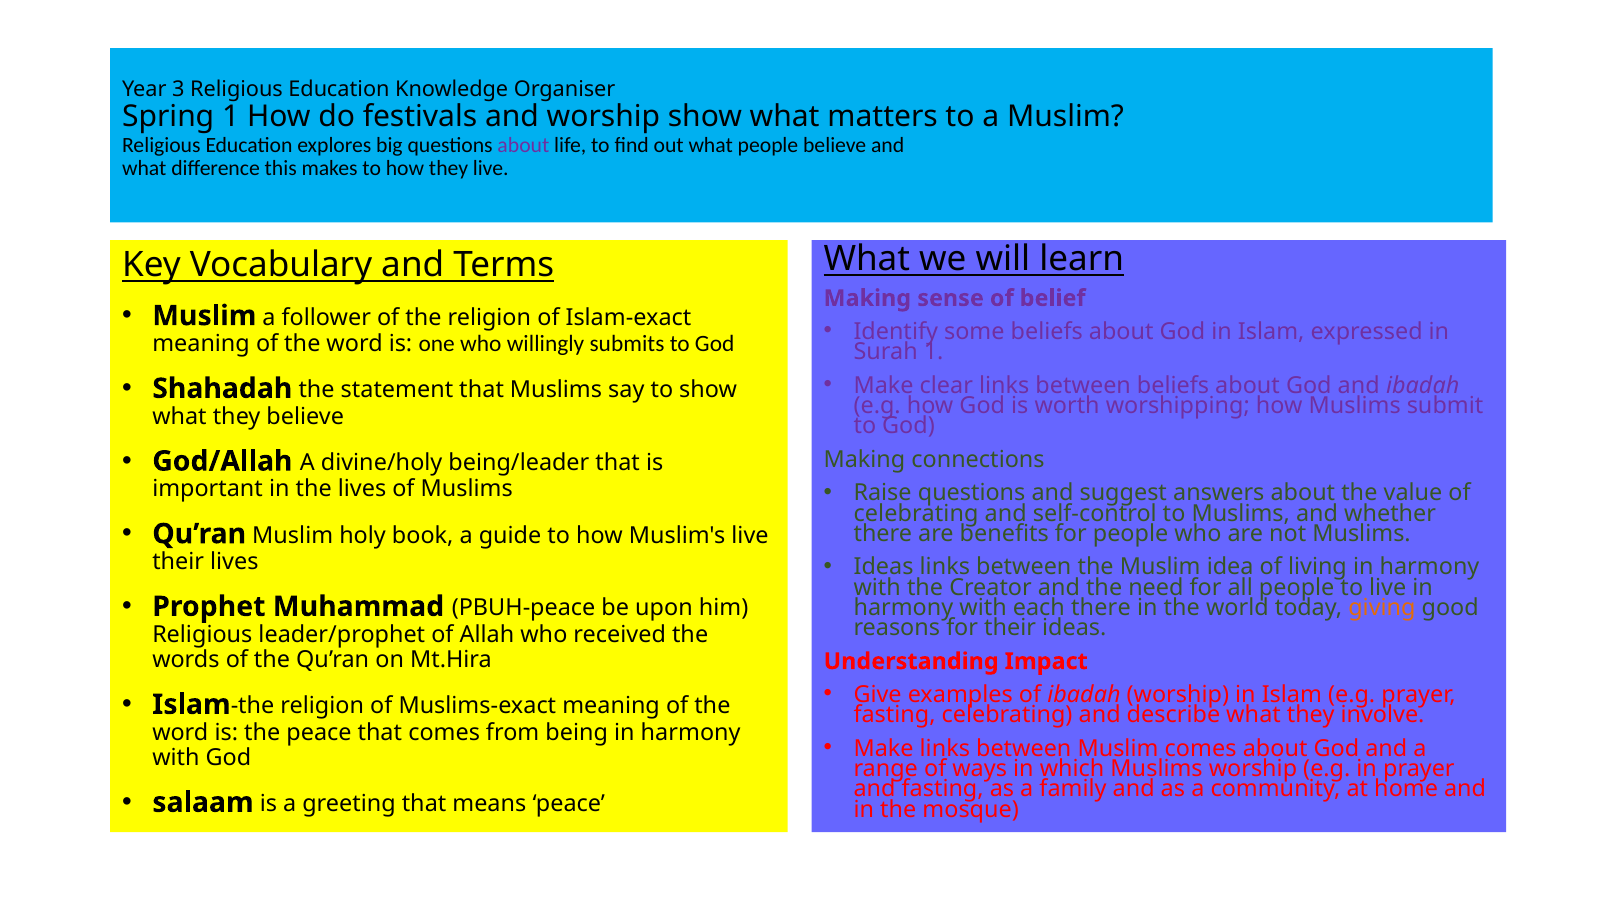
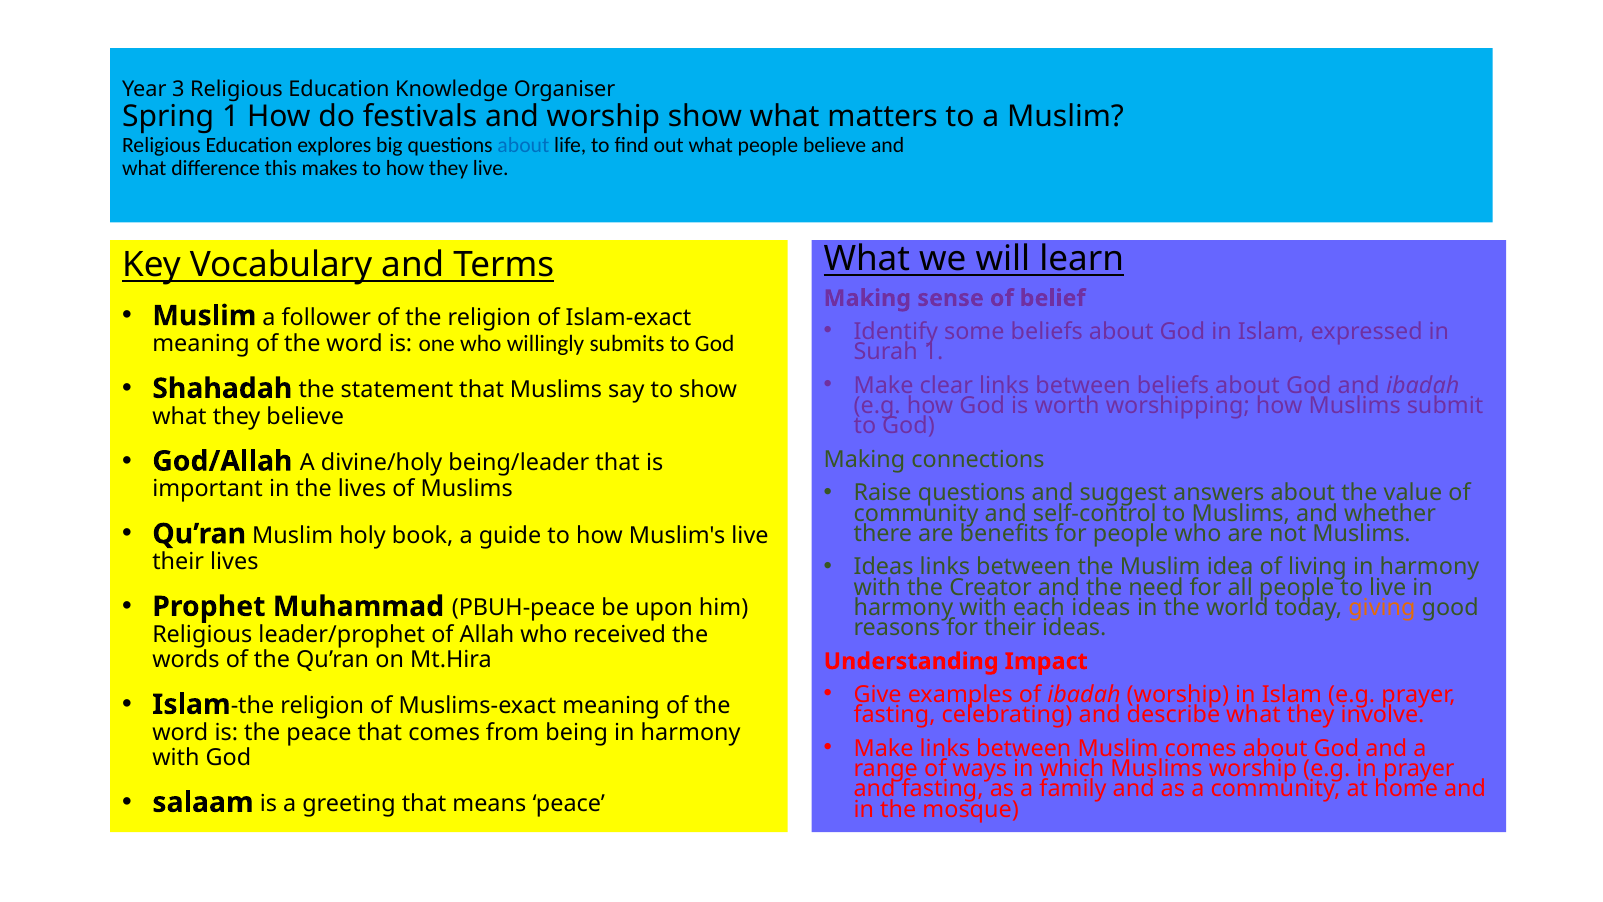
about at (523, 145) colour: purple -> blue
celebrating at (916, 513): celebrating -> community
each there: there -> ideas
